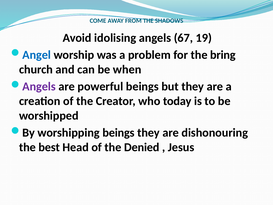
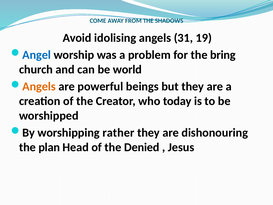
67: 67 -> 31
when: when -> world
Angels at (39, 86) colour: purple -> orange
worshipping beings: beings -> rather
best: best -> plan
